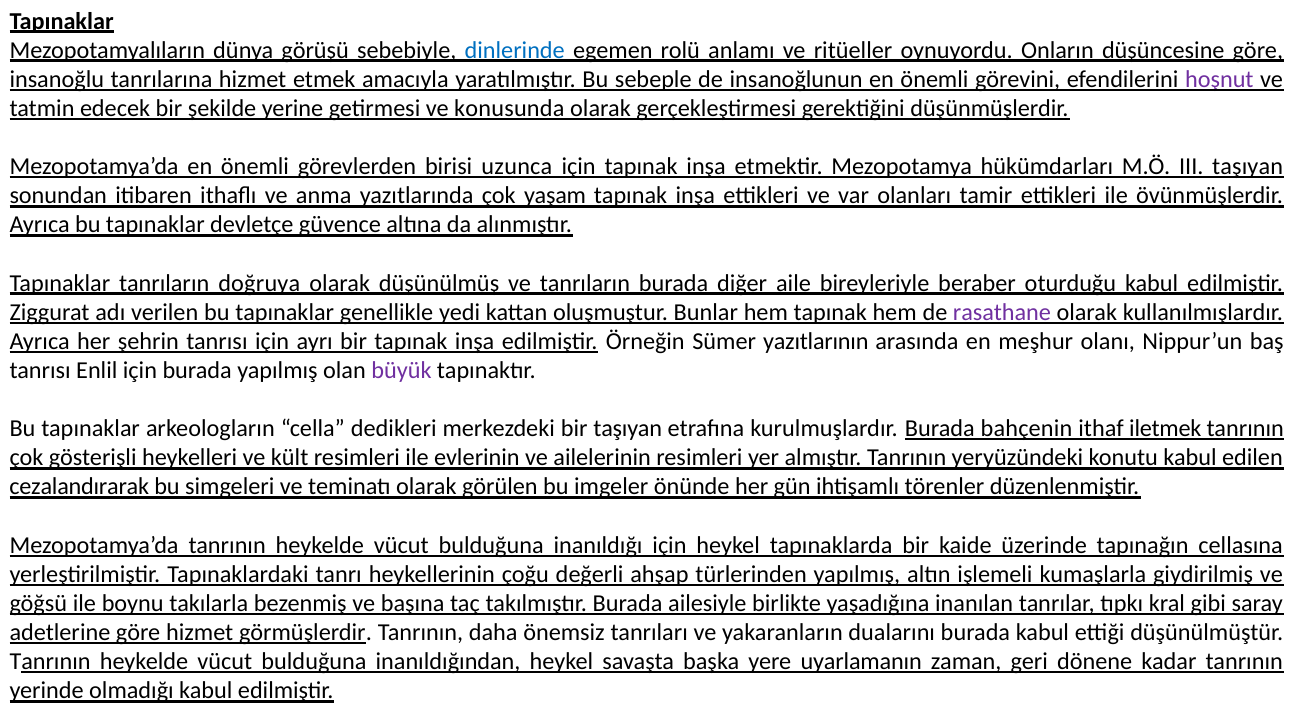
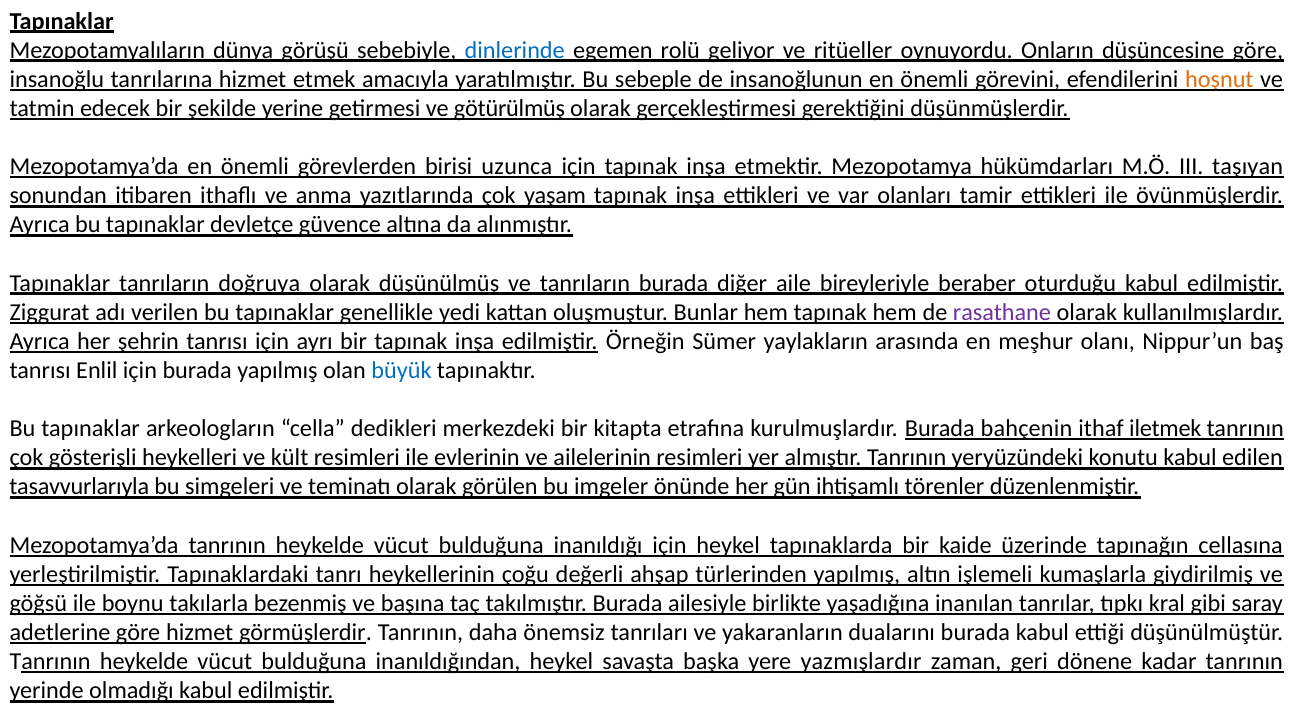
anlamı: anlamı -> geliyor
hoşnut colour: purple -> orange
konusunda: konusunda -> götürülmüş
yazıtlarının: yazıtlarının -> yaylakların
büyük colour: purple -> blue
bir taşıyan: taşıyan -> kitapta
cezalandırarak: cezalandırarak -> tasavvurlarıyla
uyarlamanın: uyarlamanın -> yazmışlardır
